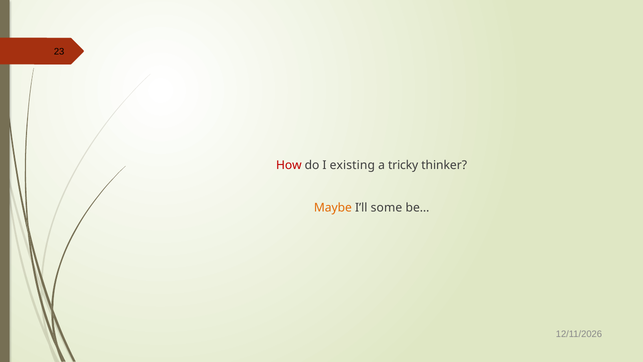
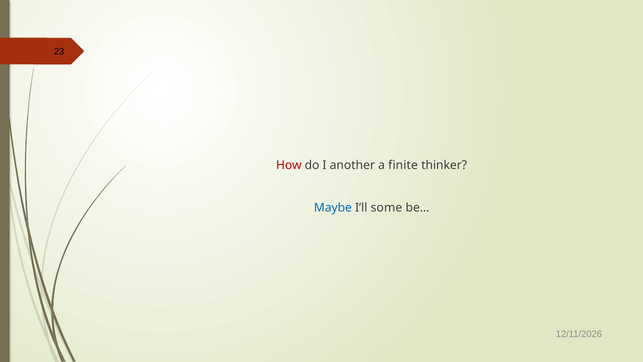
existing: existing -> another
tricky: tricky -> finite
Maybe colour: orange -> blue
